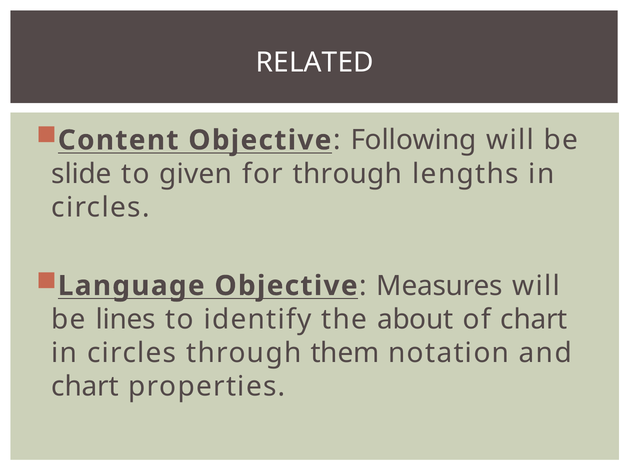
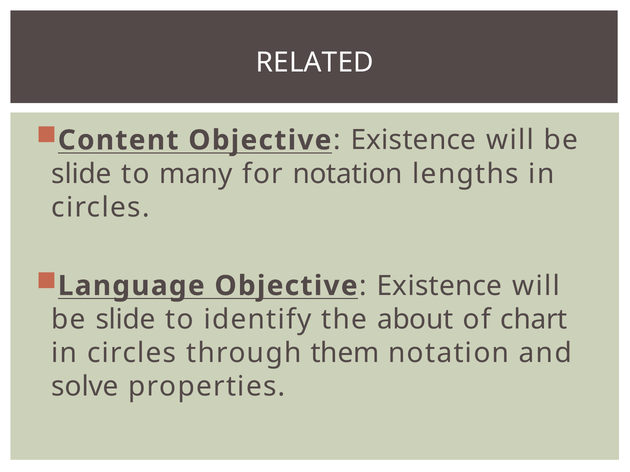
Following at (413, 140): Following -> Existence
given: given -> many
for through: through -> notation
Measures at (440, 286): Measures -> Existence
lines at (126, 320): lines -> slide
chart at (85, 387): chart -> solve
